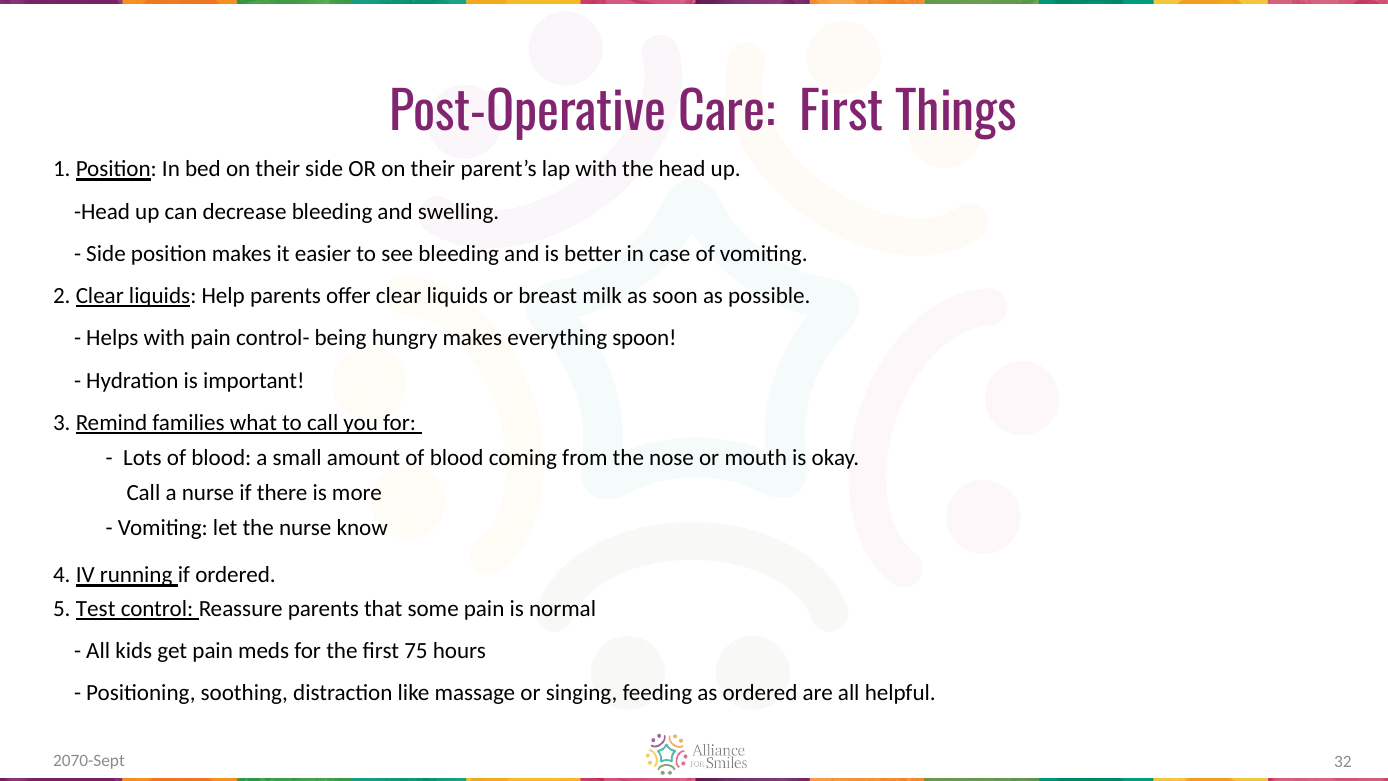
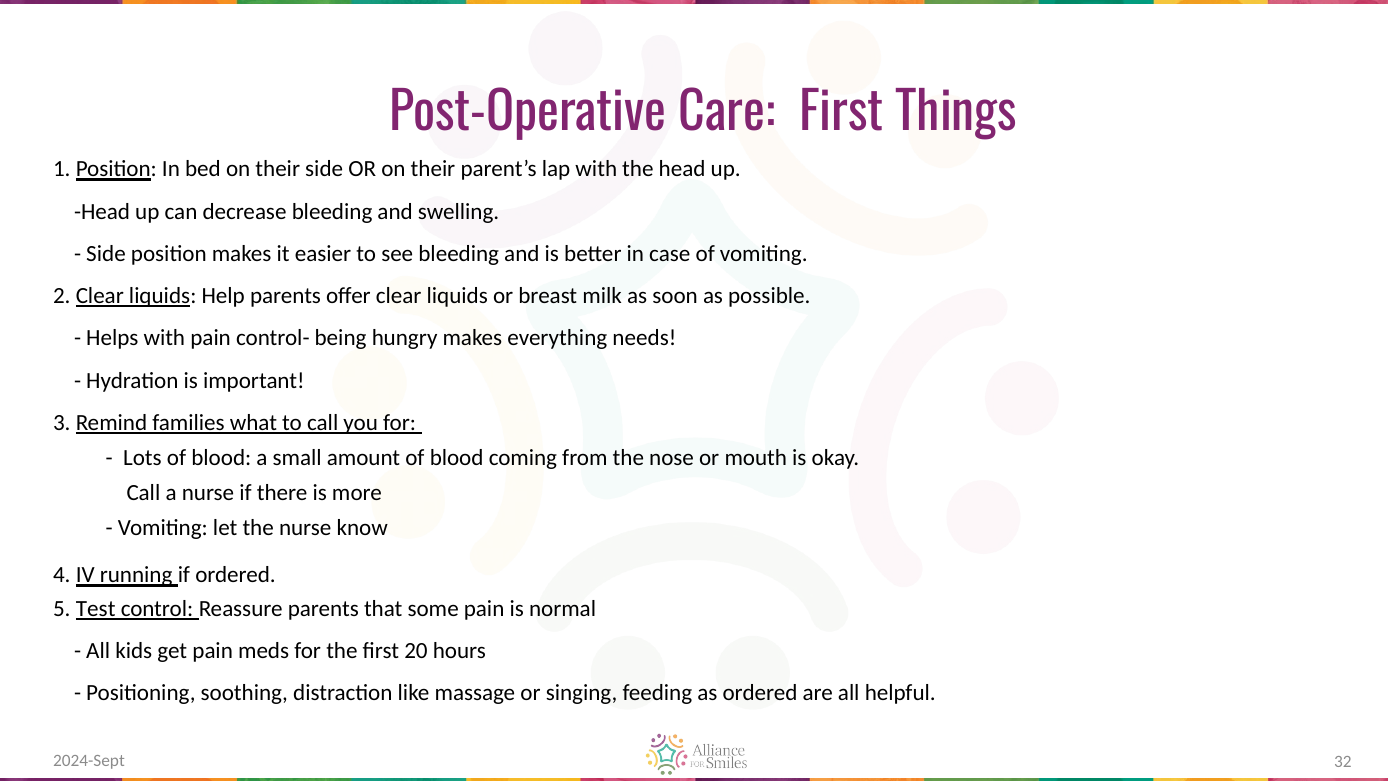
spoon: spoon -> needs
75: 75 -> 20
2070-Sept: 2070-Sept -> 2024-Sept
